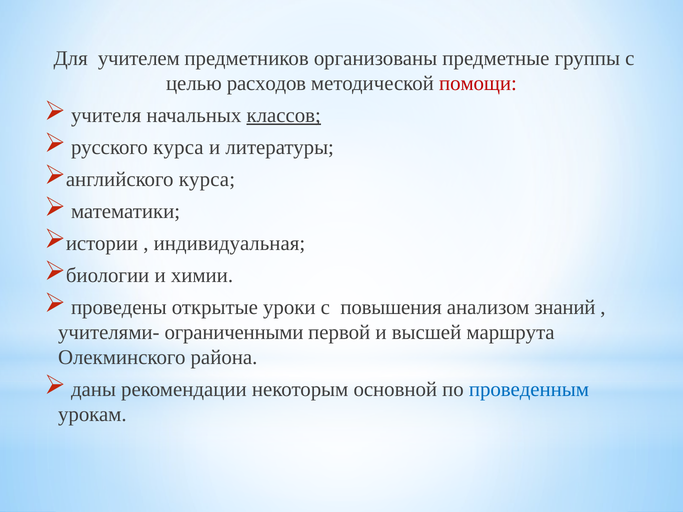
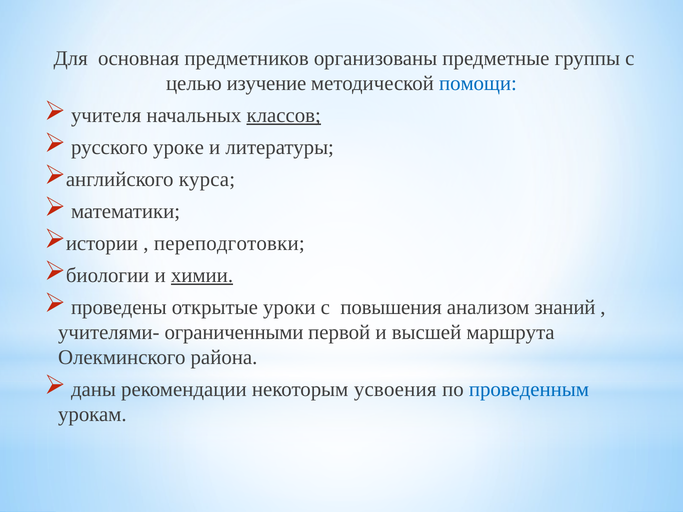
учителем: учителем -> основная
расходов: расходов -> изучение
помощи colour: red -> blue
русского курса: курса -> уроке
индивидуальная: индивидуальная -> переподготовки
химии underline: none -> present
основной: основной -> усвоения
